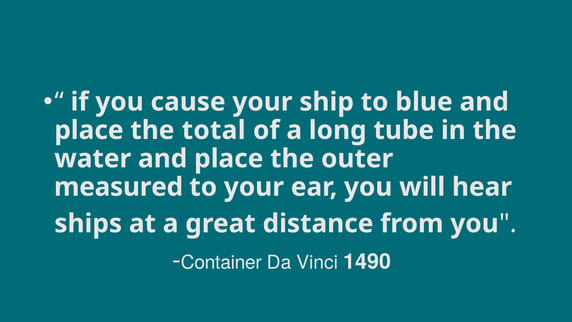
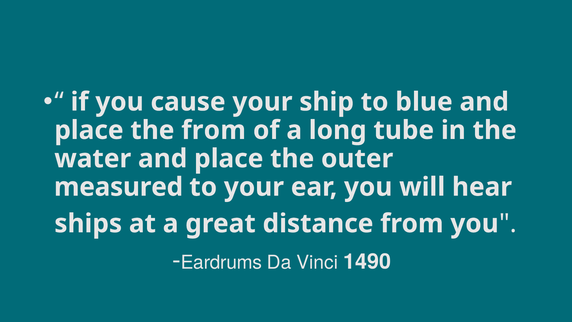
the total: total -> from
Container: Container -> Eardrums
